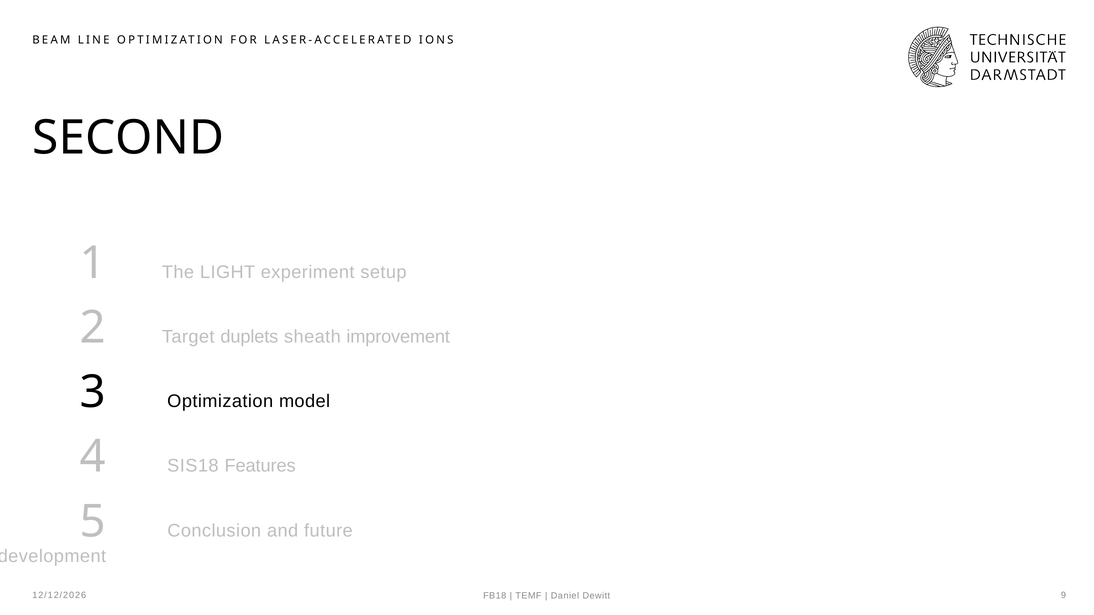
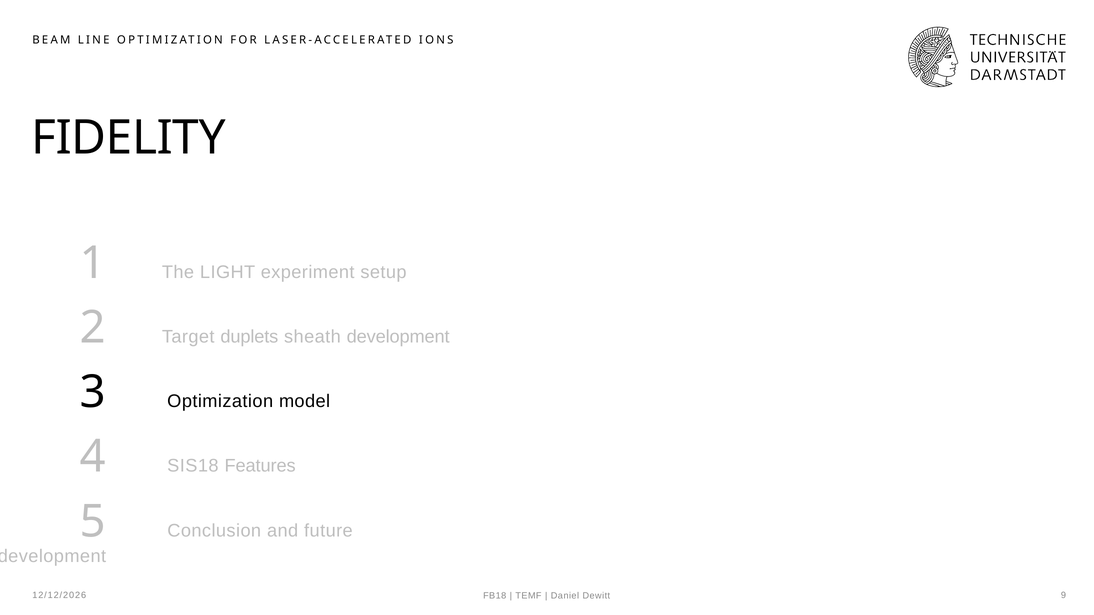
SECOND: SECOND -> FIDELITY
sheath improvement: improvement -> development
